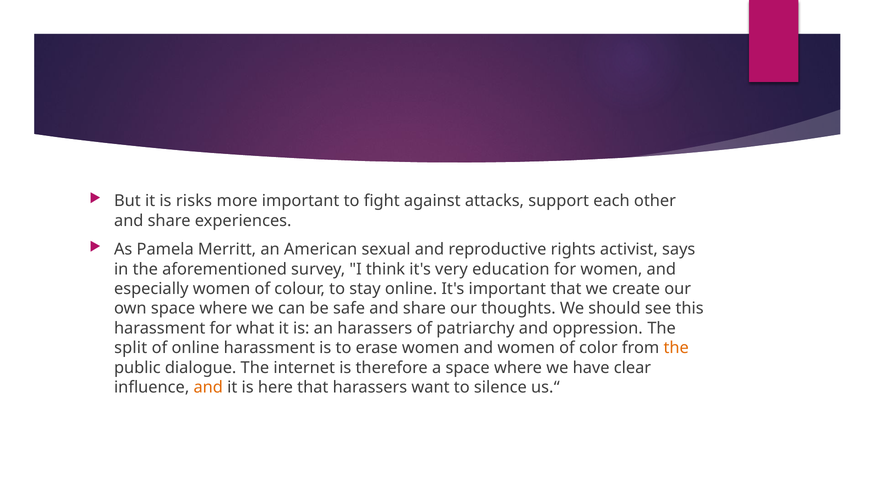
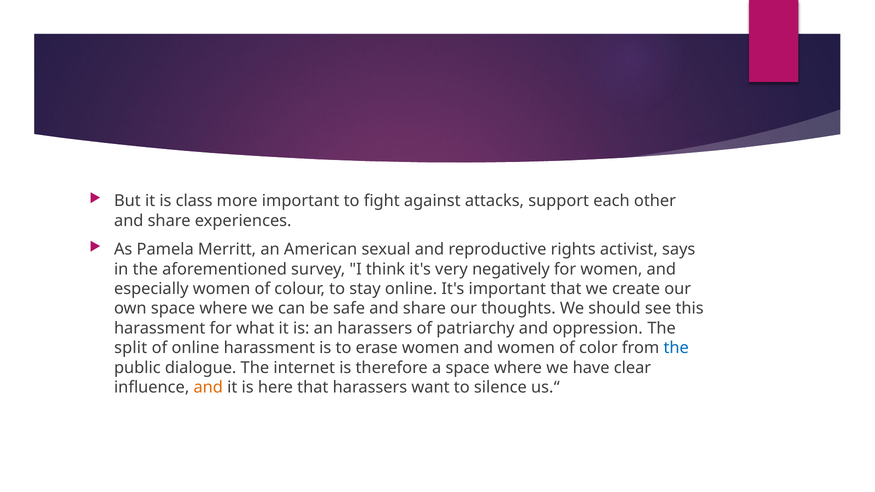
risks: risks -> class
education: education -> negatively
the at (676, 348) colour: orange -> blue
